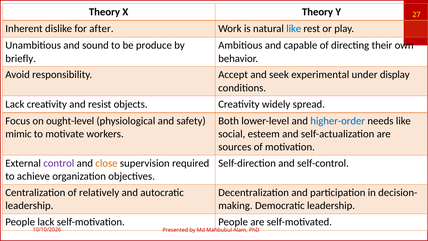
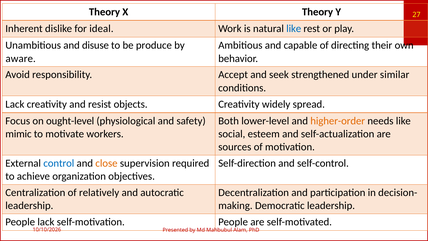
after: after -> ideal
sound: sound -> disuse
briefly: briefly -> aware
experimental: experimental -> strengthened
display: display -> similar
higher-order colour: blue -> orange
control colour: purple -> blue
